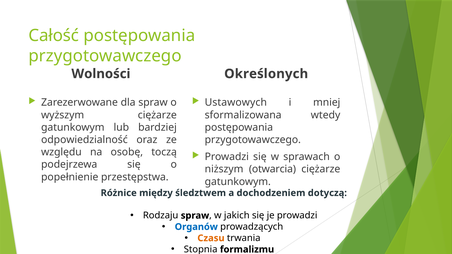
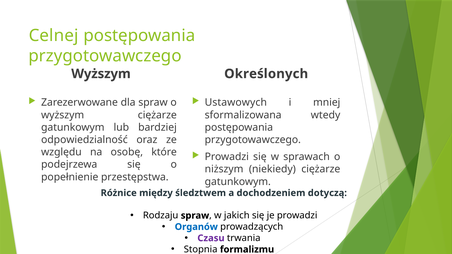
Całość: Całość -> Celnej
Wolności at (101, 74): Wolności -> Wyższym
toczą: toczą -> które
otwarcia: otwarcia -> niekiedy
Czasu colour: orange -> purple
